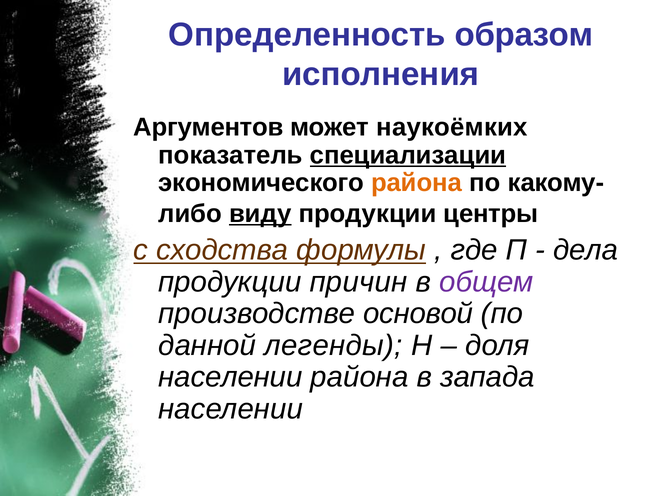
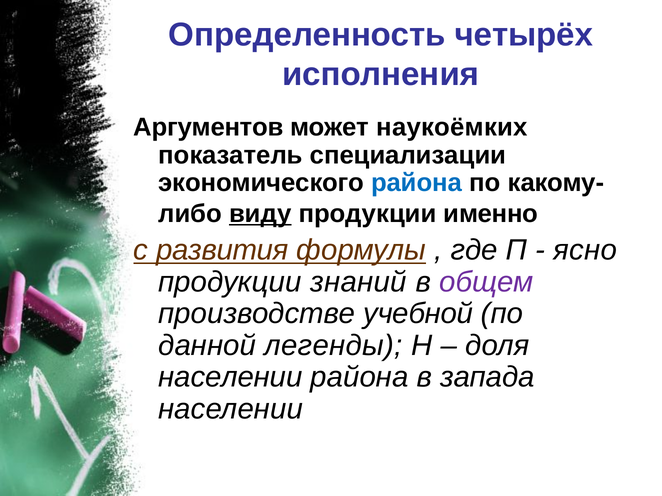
образом: образом -> четырёх
специализации underline: present -> none
района at (417, 183) colour: orange -> blue
центры: центры -> именно
сходства: сходства -> развития
дела: дела -> ясно
причин: причин -> знаний
основой: основой -> учебной
